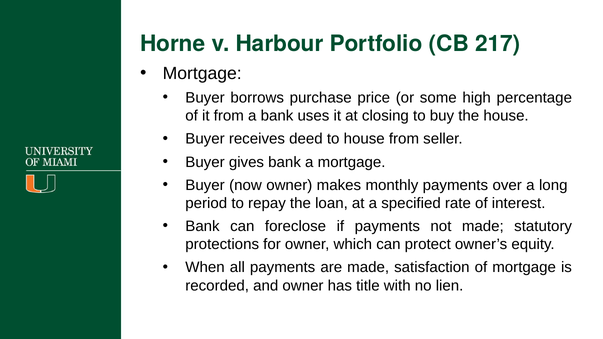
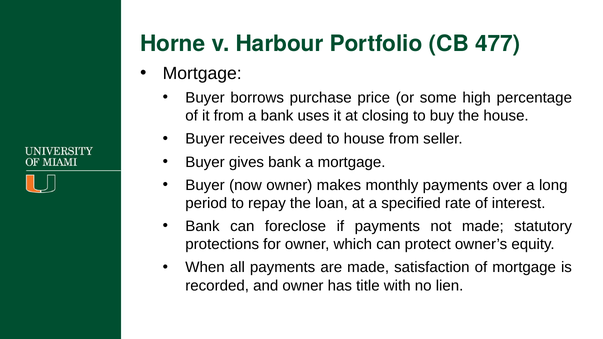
217: 217 -> 477
